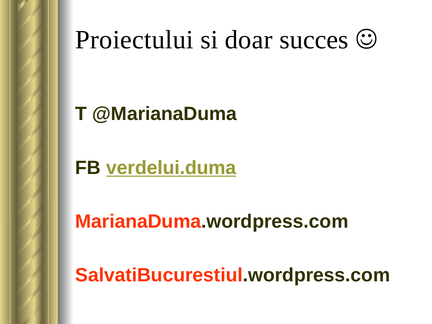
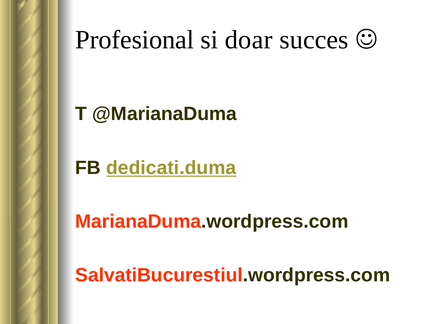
Proiectului: Proiectului -> Profesional
verdelui.duma: verdelui.duma -> dedicati.duma
